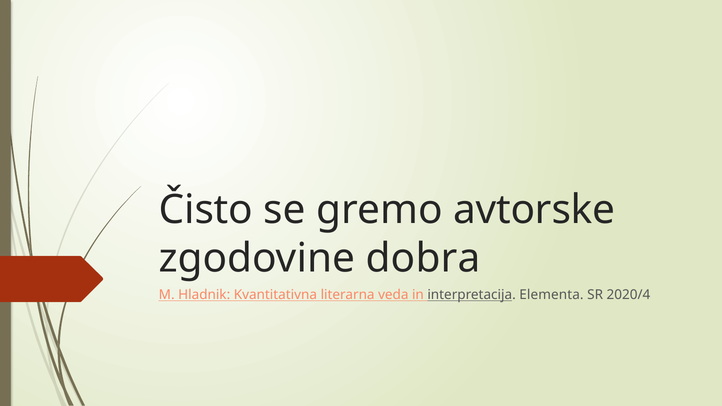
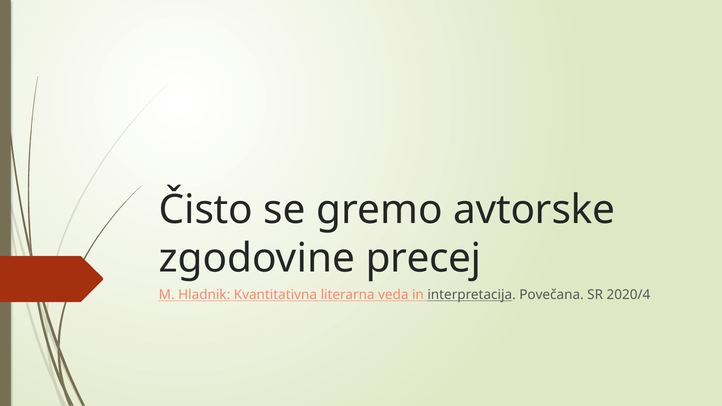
dobra: dobra -> precej
Elementa: Elementa -> Povečana
